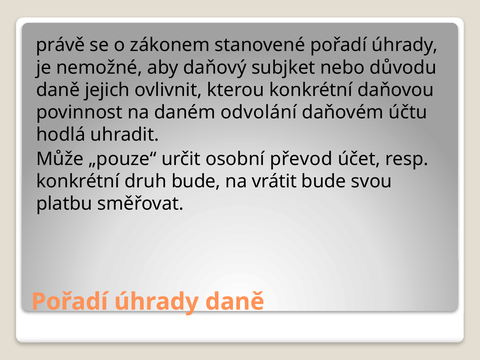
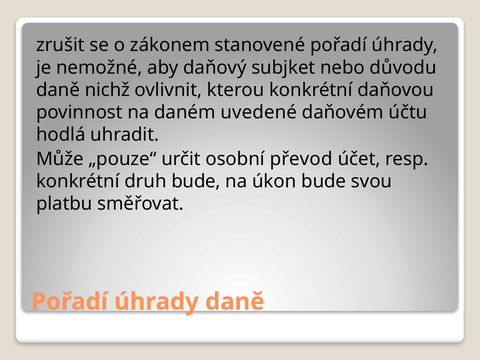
právě: právě -> zrušit
jejich: jejich -> nichž
odvolání: odvolání -> uvedené
vrátit: vrátit -> úkon
